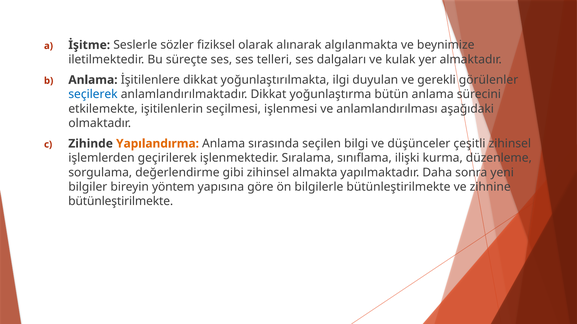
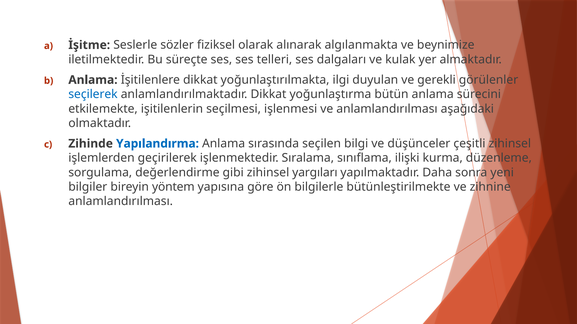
Yapılandırma colour: orange -> blue
almakta: almakta -> yargıları
bütünleştirilmekte at (121, 202): bütünleştirilmekte -> anlamlandırılması
